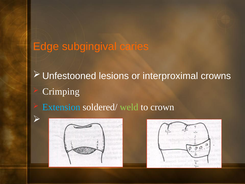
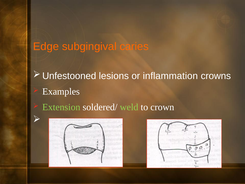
interproximal: interproximal -> inflammation
Crimping: Crimping -> Examples
Extension colour: light blue -> light green
